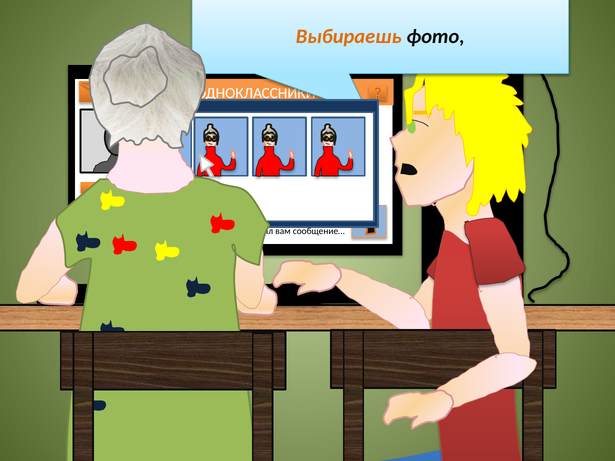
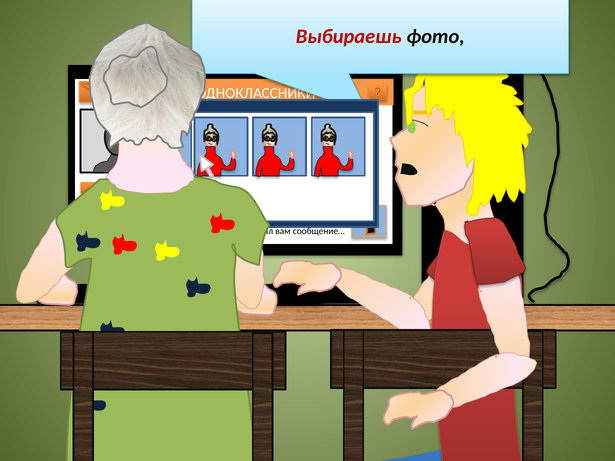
Выбираешь colour: orange -> red
